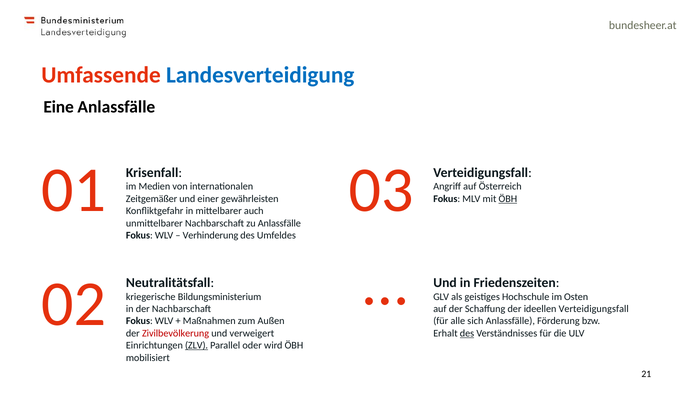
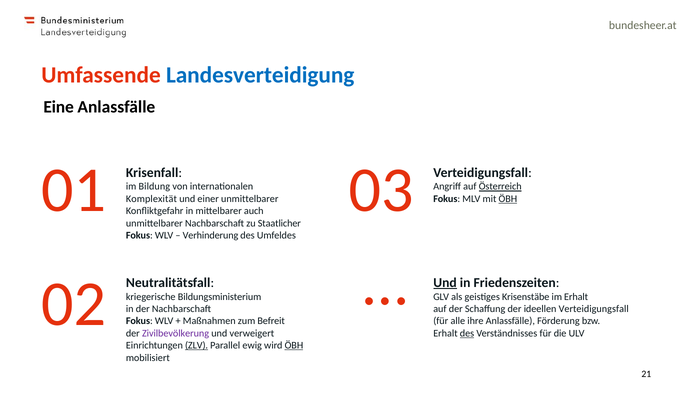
Medien: Medien -> Bildung
Österreich underline: none -> present
Zeitgemäßer: Zeitgemäßer -> Komplexität
einer gewährleisten: gewährleisten -> unmittelbarer
zu Anlassfälle: Anlassfälle -> Staatlicher
Und at (445, 283) underline: none -> present
Hochschule: Hochschule -> Krisenstäbe
im Osten: Osten -> Erhalt
Außen: Außen -> Befreit
sich: sich -> ihre
Zivilbevölkerung colour: red -> purple
oder: oder -> ewig
ÖBH at (294, 346) underline: none -> present
